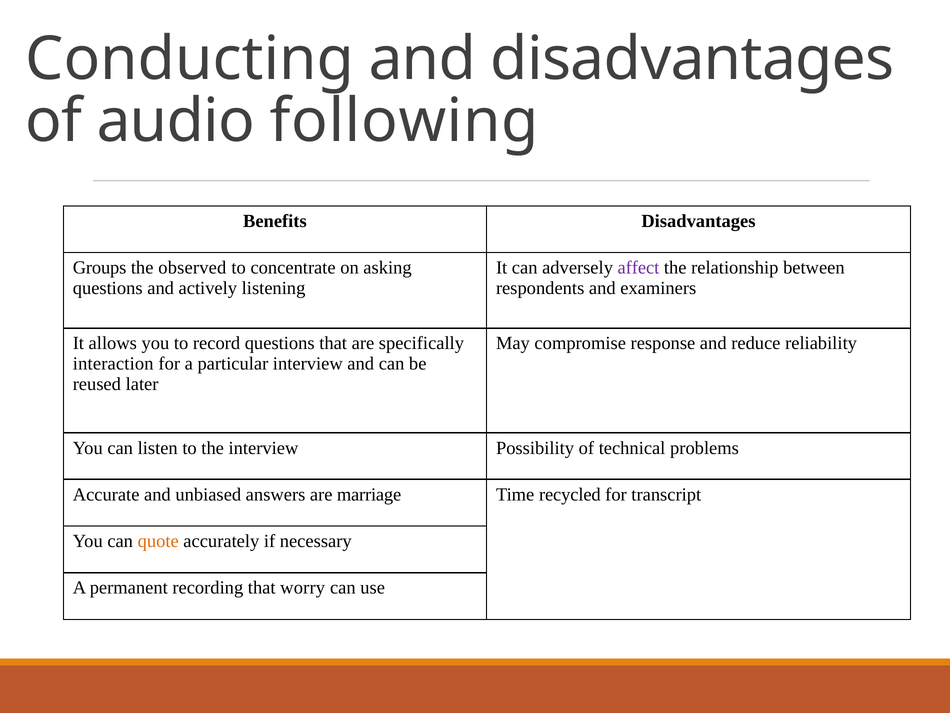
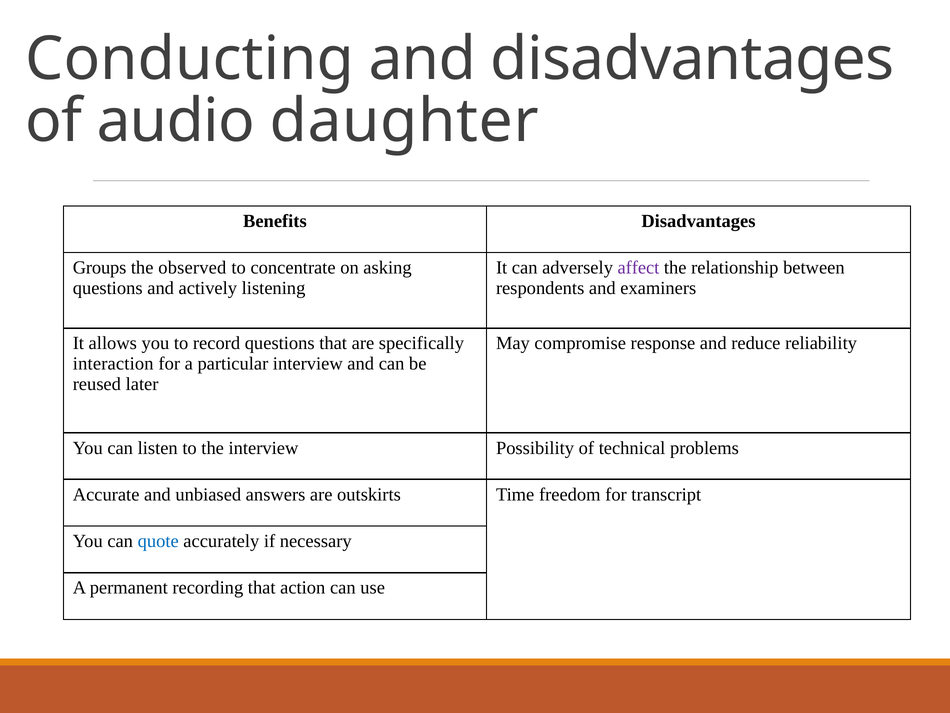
following: following -> daughter
marriage: marriage -> outskirts
recycled: recycled -> freedom
quote colour: orange -> blue
worry: worry -> action
